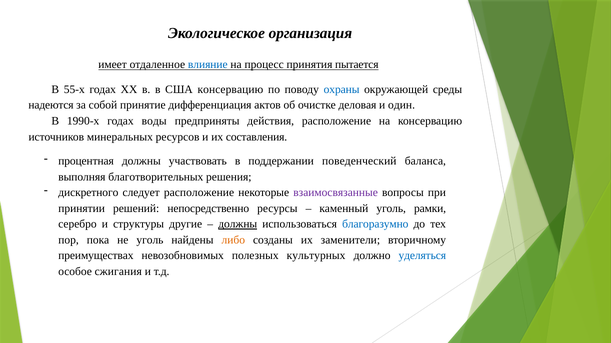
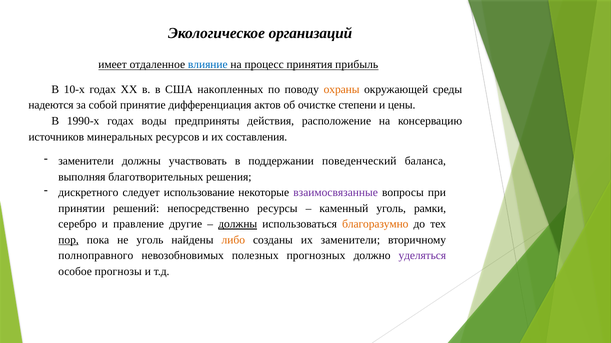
организация: организация -> организаций
пытается: пытается -> прибыль
55-х: 55-х -> 10-х
США консервацию: консервацию -> накопленных
охраны colour: blue -> orange
деловая: деловая -> степени
один: один -> цены
процентная at (86, 161): процентная -> заменители
следует расположение: расположение -> использование
структуры: структуры -> правление
благоразумно colour: blue -> orange
пор underline: none -> present
преимуществах: преимуществах -> полноправного
культурных: культурных -> прогнозных
уделяться colour: blue -> purple
сжигания: сжигания -> прогнозы
